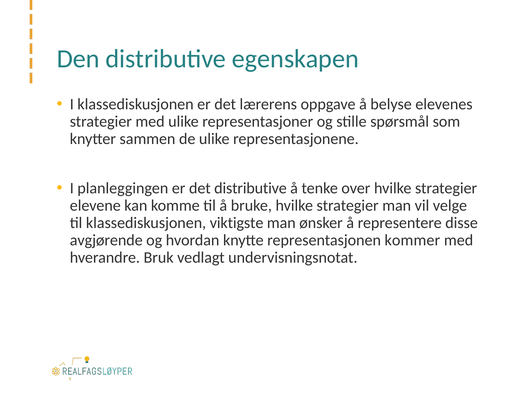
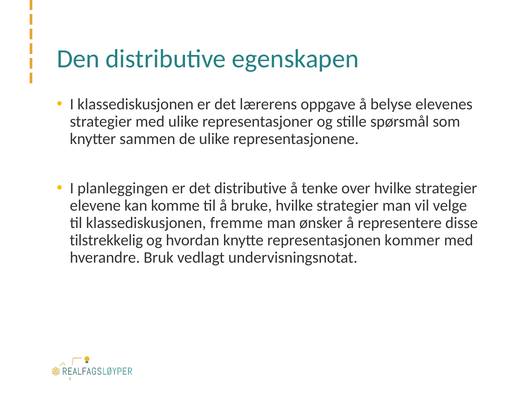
viktigste: viktigste -> fremme
avgjørende: avgjørende -> tilstrekkelig
